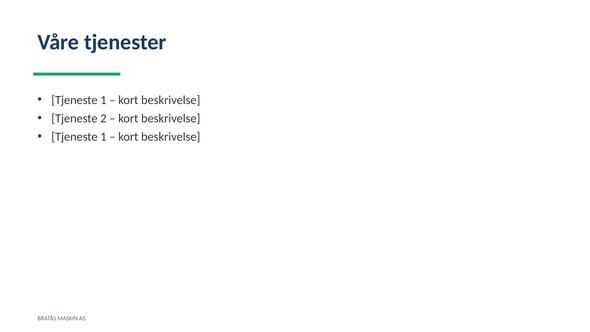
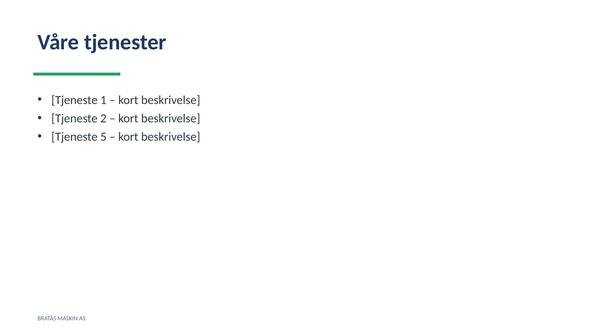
1 at (103, 137): 1 -> 5
